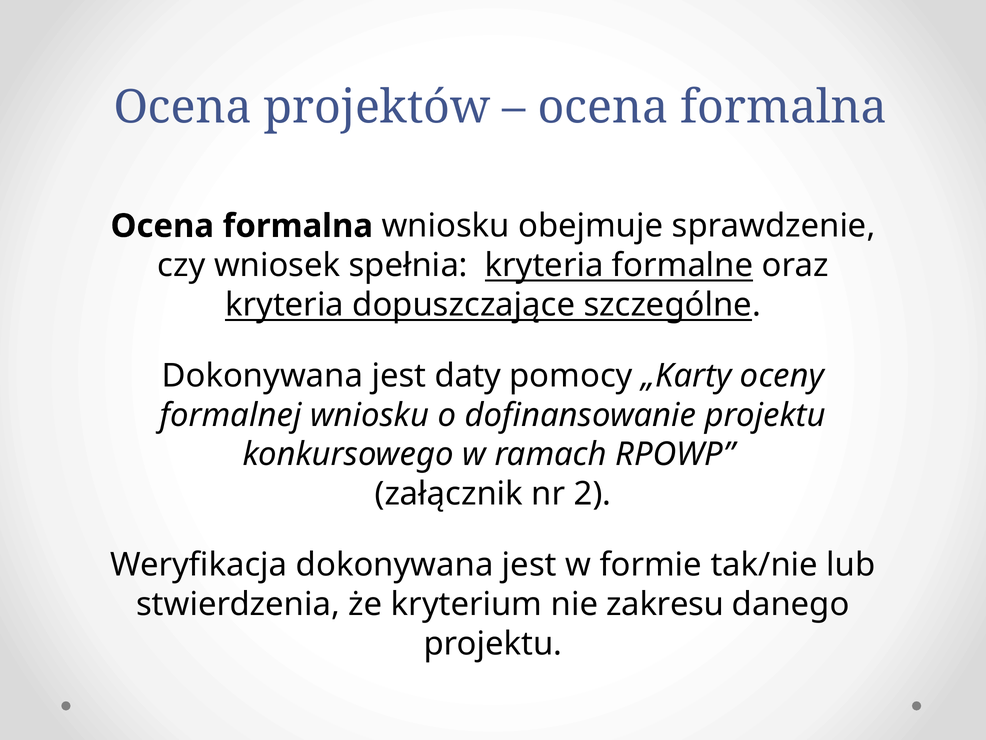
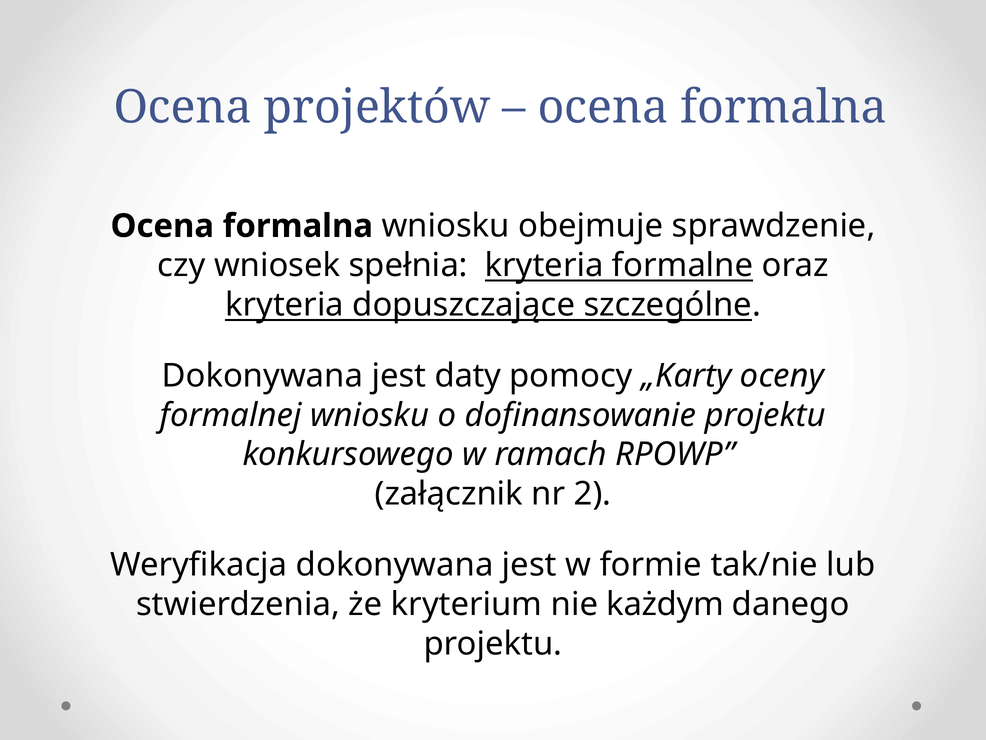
zakresu: zakresu -> każdym
